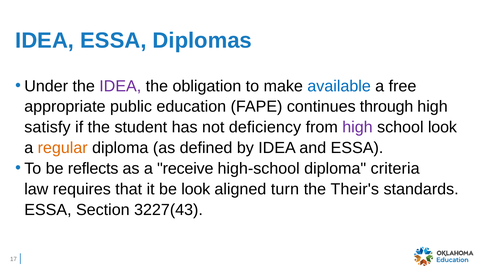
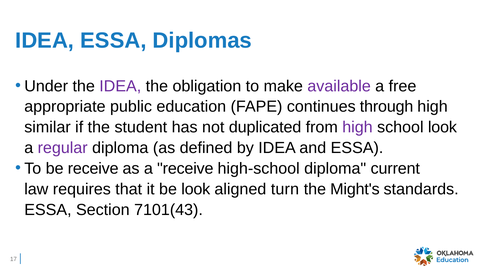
available colour: blue -> purple
satisfy: satisfy -> similar
deficiency: deficiency -> duplicated
regular colour: orange -> purple
be reflects: reflects -> receive
criteria: criteria -> current
Their's: Their's -> Might's
3227(43: 3227(43 -> 7101(43
